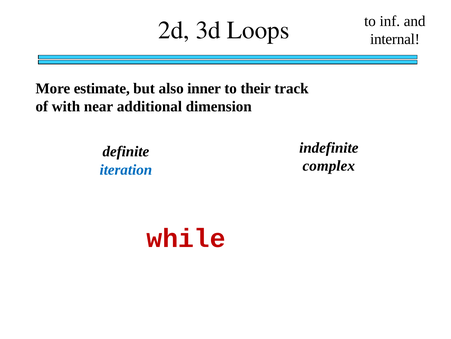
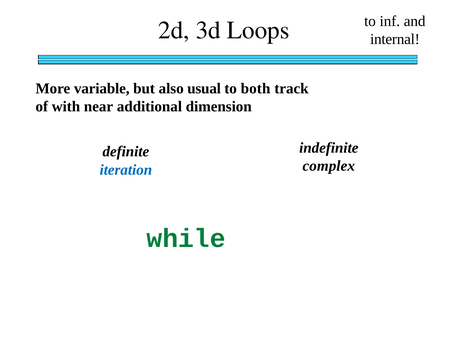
estimate: estimate -> variable
inner: inner -> usual
their: their -> both
while colour: red -> green
